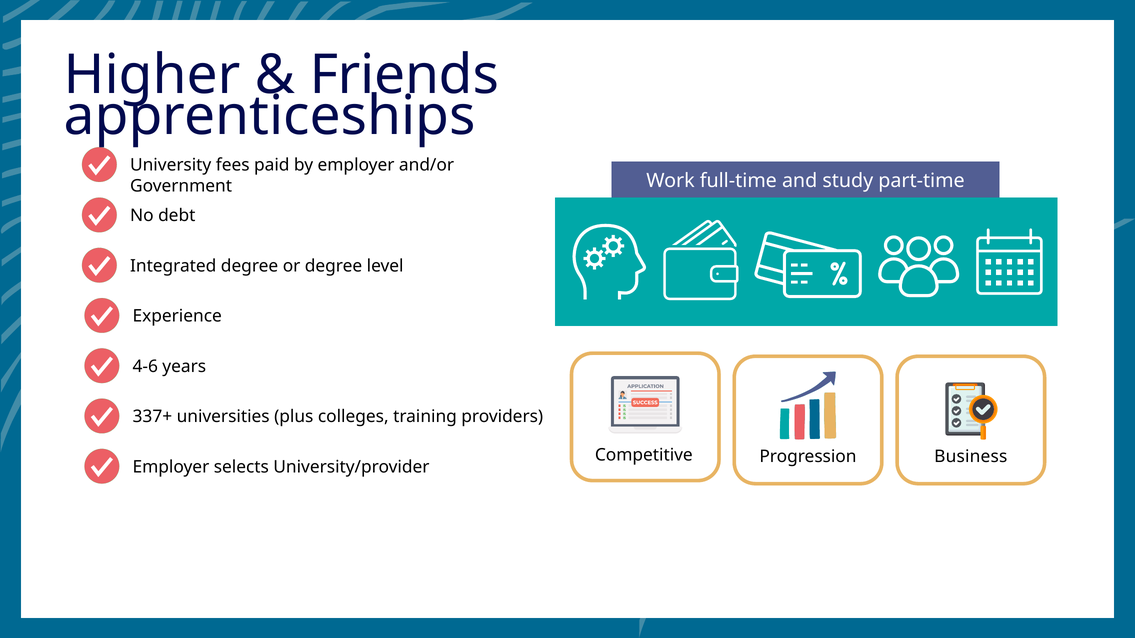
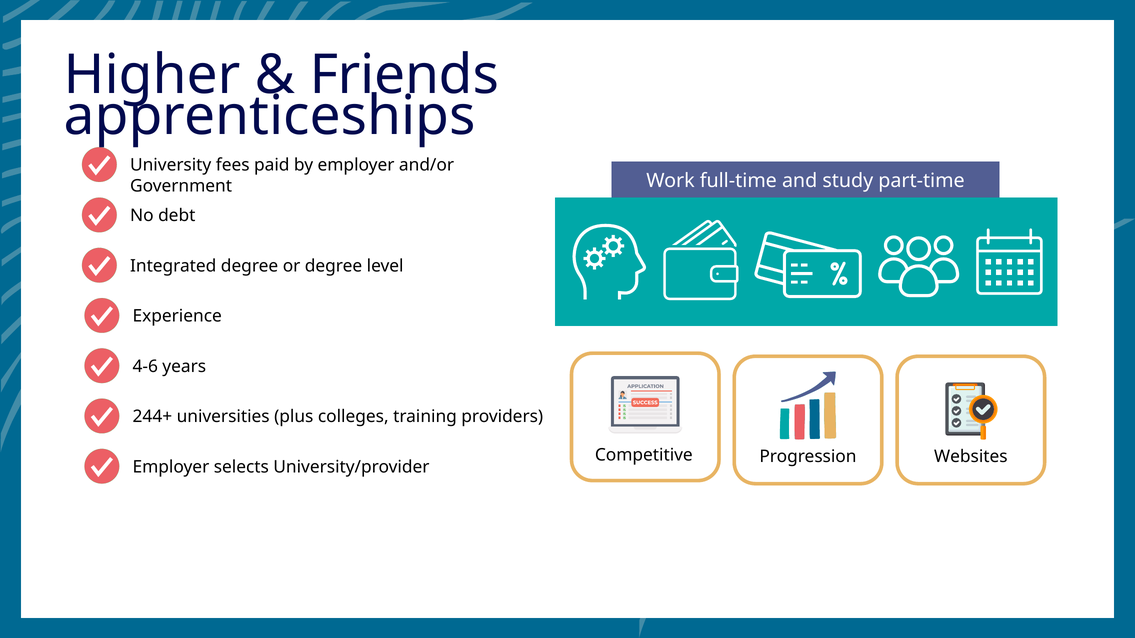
337+: 337+ -> 244+
Business: Business -> Websites
